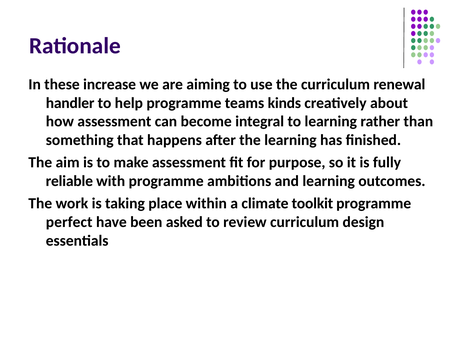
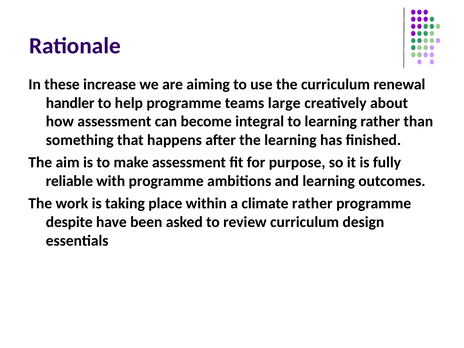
kinds: kinds -> large
climate toolkit: toolkit -> rather
perfect: perfect -> despite
